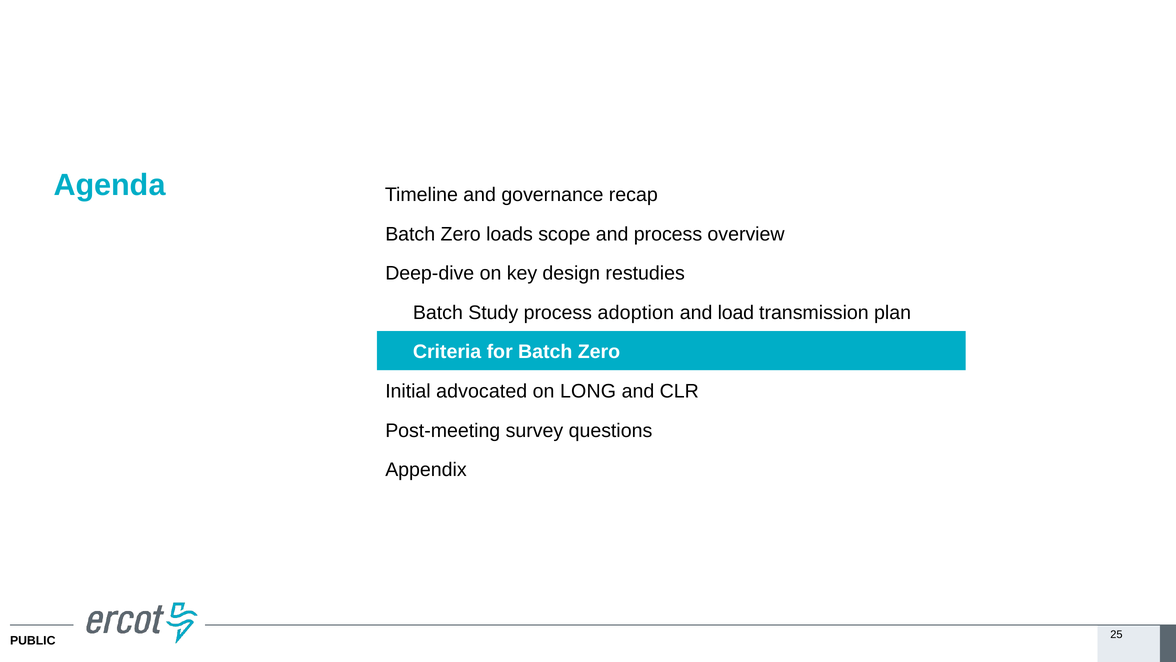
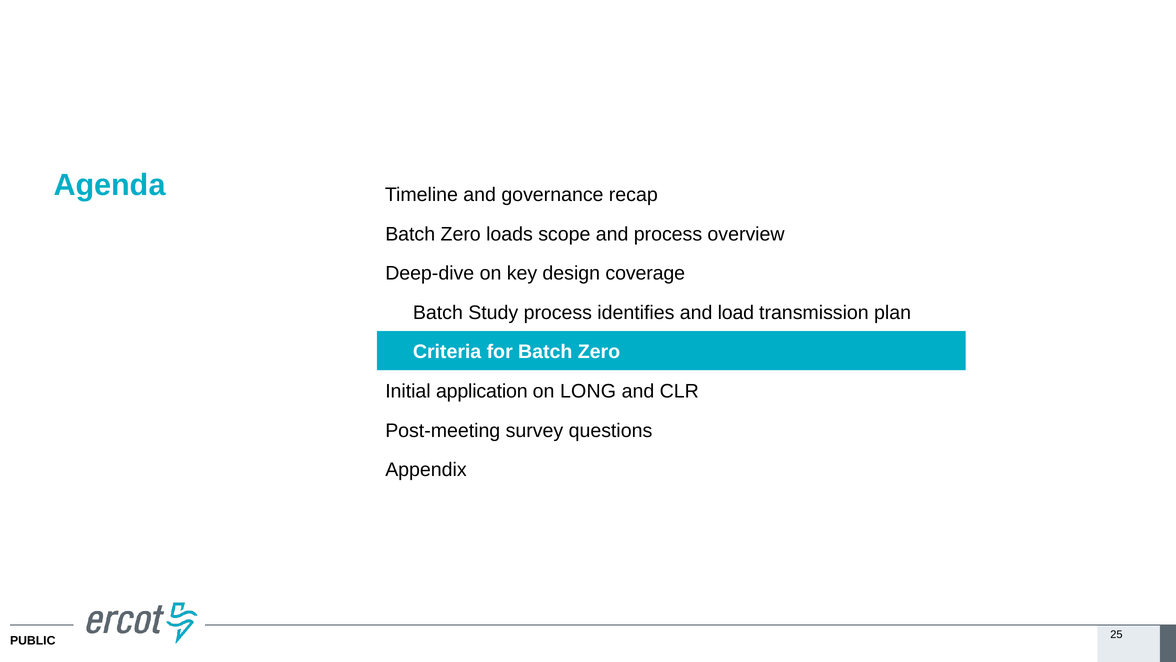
restudies: restudies -> coverage
adoption: adoption -> identifies
advocated: advocated -> application
